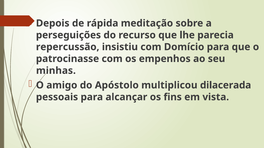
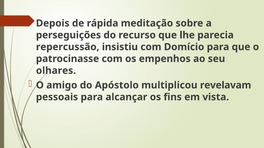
minhas: minhas -> olhares
dilacerada: dilacerada -> revelavam
